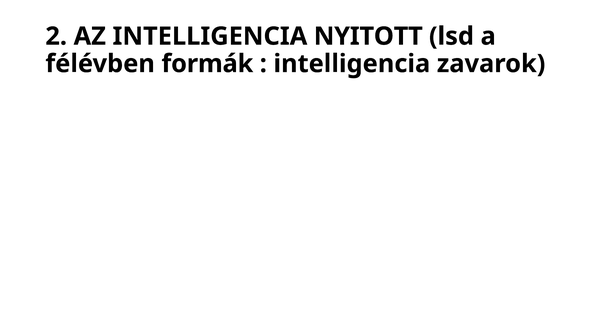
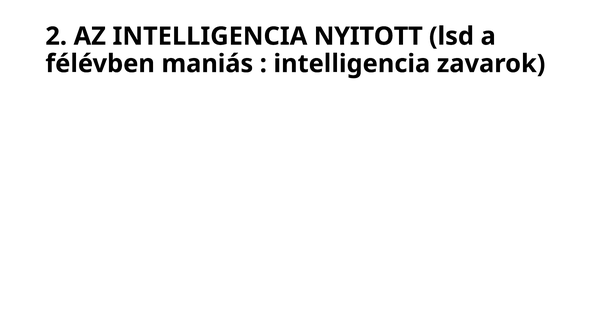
formák: formák -> maniás
